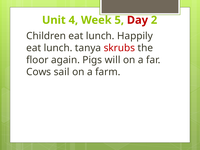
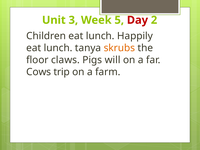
4: 4 -> 3
skrubs colour: red -> orange
again: again -> claws
sail: sail -> trip
